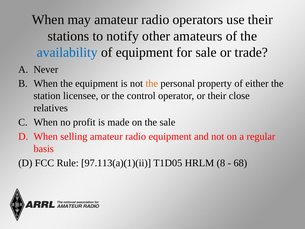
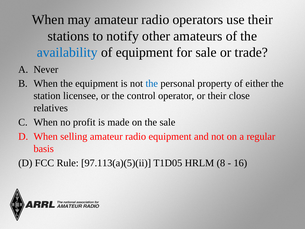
the at (152, 84) colour: orange -> blue
97.113(a)(1)(ii: 97.113(a)(1)(ii -> 97.113(a)(5)(ii
68: 68 -> 16
